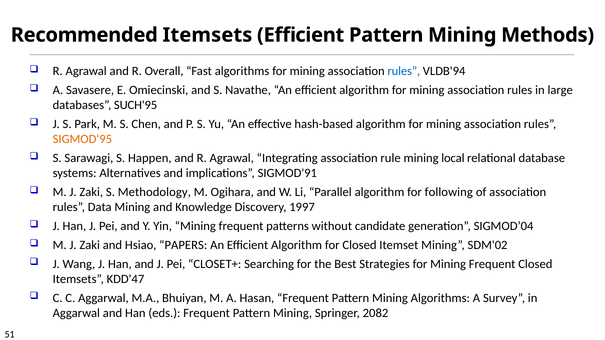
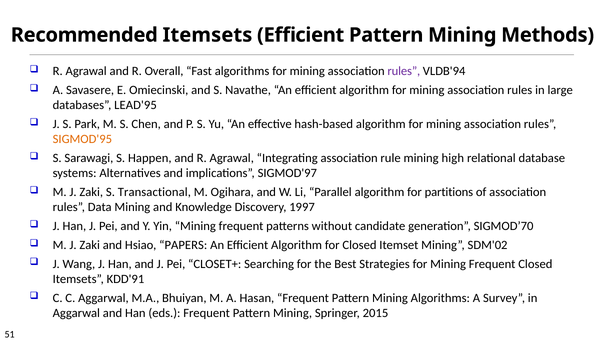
rules at (404, 71) colour: blue -> purple
SUCH'95: SUCH'95 -> LEAD'95
local: local -> high
SIGMOD'91: SIGMOD'91 -> SIGMOD'97
Methodology: Methodology -> Transactional
following: following -> partitions
SIGMOD’04: SIGMOD’04 -> SIGMOD’70
KDD'47: KDD'47 -> KDD'91
2082: 2082 -> 2015
